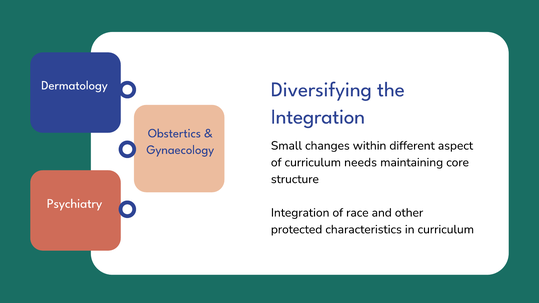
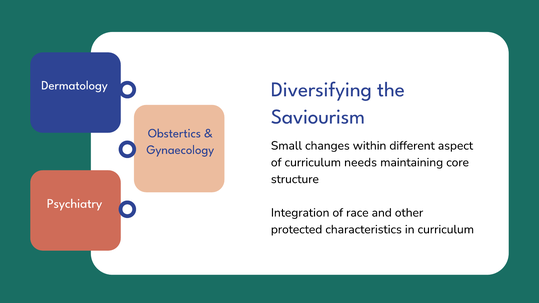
Integration at (318, 117): Integration -> Saviourism
